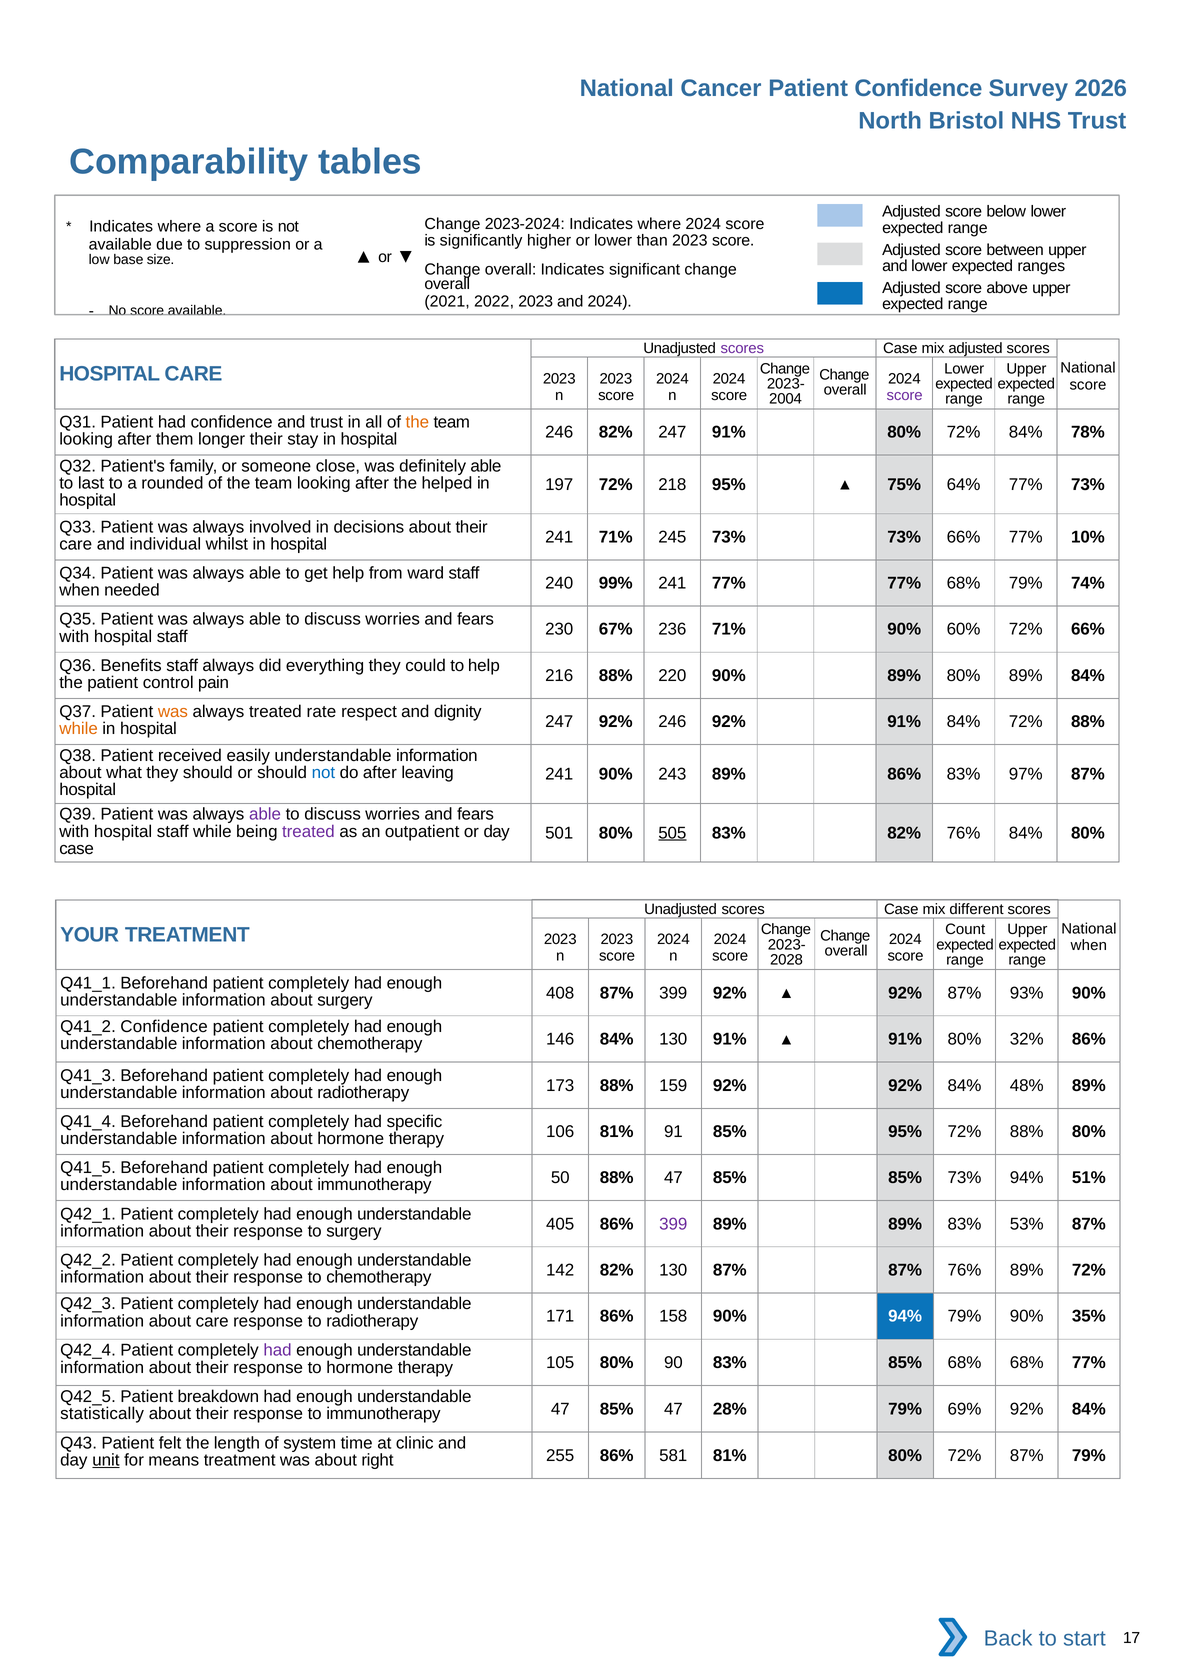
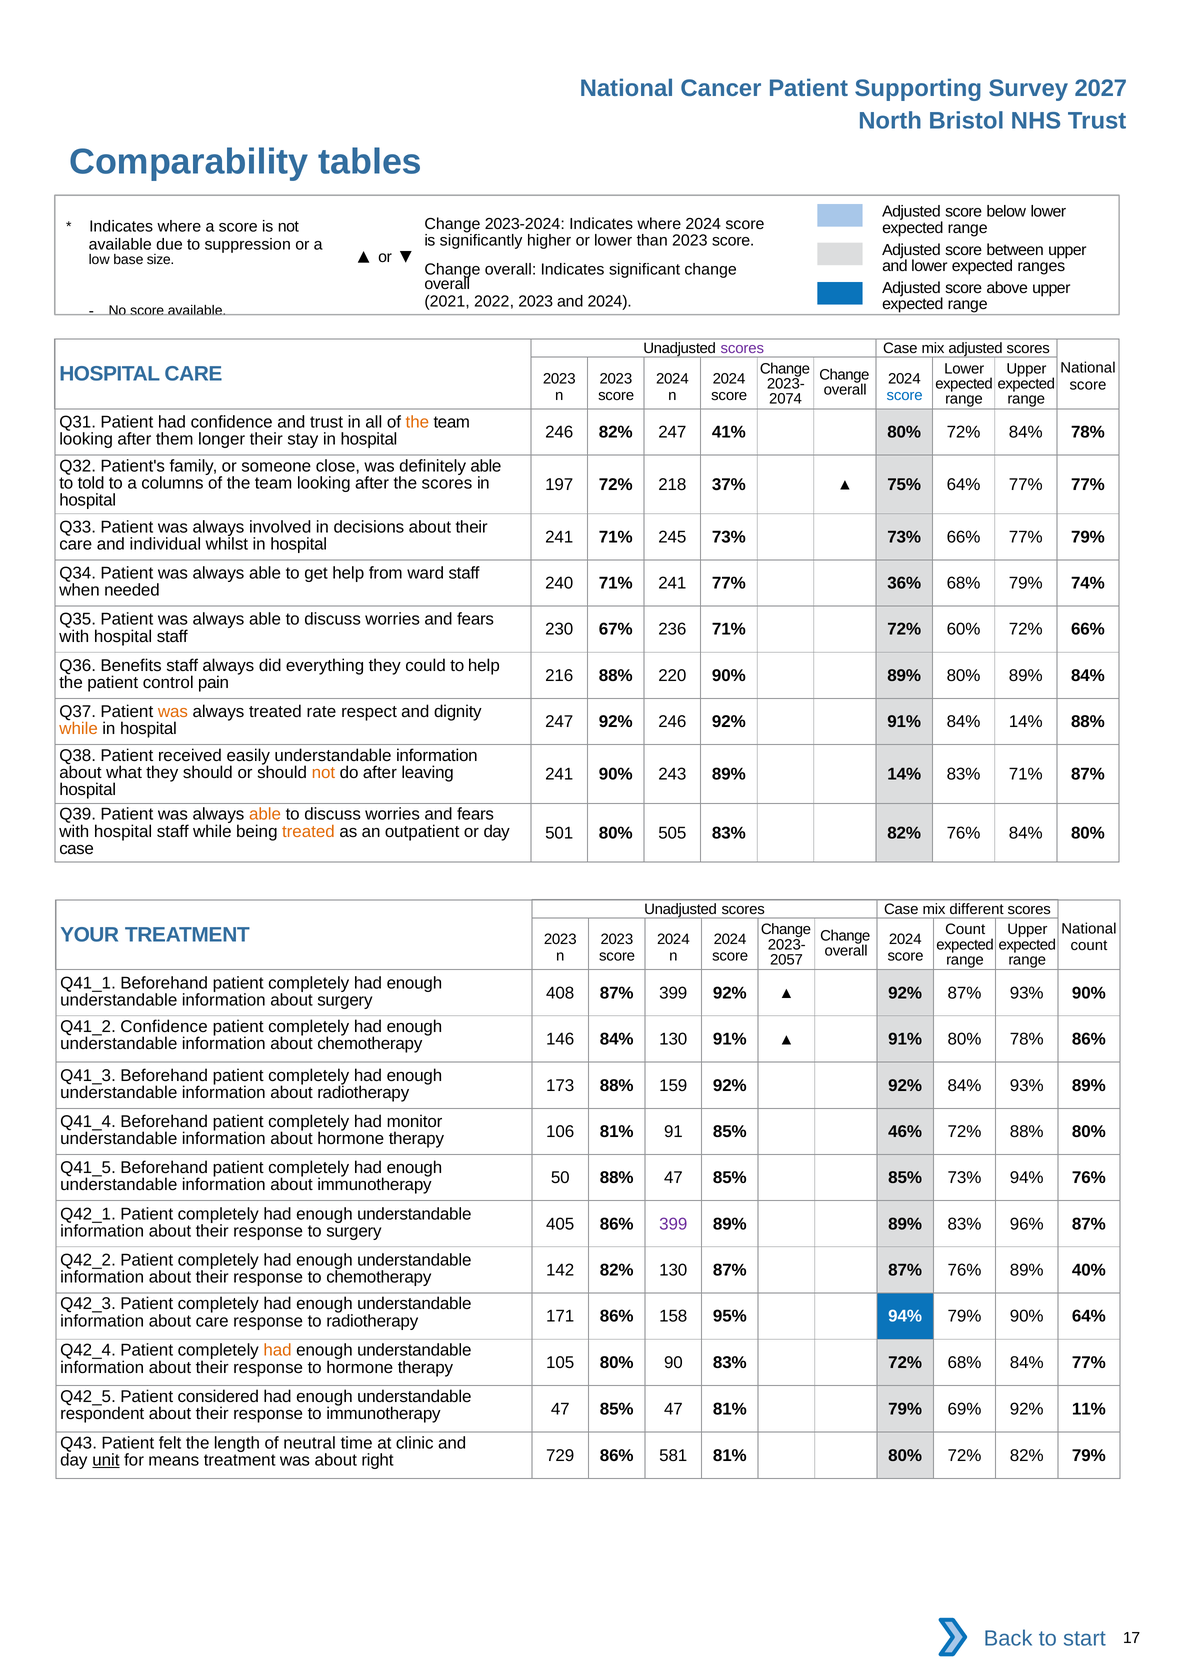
Patient Confidence: Confidence -> Supporting
2026: 2026 -> 2027
score at (905, 395) colour: purple -> blue
2004: 2004 -> 2074
247 91%: 91% -> 41%
last: last -> told
rounded: rounded -> columns
the helped: helped -> scores
218 95%: 95% -> 37%
77% 73%: 73% -> 77%
77% 10%: 10% -> 79%
240 99%: 99% -> 71%
77% 77%: 77% -> 36%
71% 90%: 90% -> 72%
84% 72%: 72% -> 14%
not at (323, 773) colour: blue -> orange
89% 86%: 86% -> 14%
83% 97%: 97% -> 71%
able at (265, 814) colour: purple -> orange
treated at (308, 831) colour: purple -> orange
505 underline: present -> none
when at (1089, 945): when -> count
2028: 2028 -> 2057
80% 32%: 32% -> 78%
84% 48%: 48% -> 93%
specific: specific -> monitor
85% 95%: 95% -> 46%
94% 51%: 51% -> 76%
53%: 53% -> 96%
89% 72%: 72% -> 40%
158 90%: 90% -> 95%
90% 35%: 35% -> 64%
had at (277, 1350) colour: purple -> orange
83% 85%: 85% -> 72%
68% 68%: 68% -> 84%
breakdown: breakdown -> considered
statistically: statistically -> respondent
47 28%: 28% -> 81%
69% 92% 84%: 84% -> 11%
system: system -> neutral
255: 255 -> 729
72% 87%: 87% -> 82%
